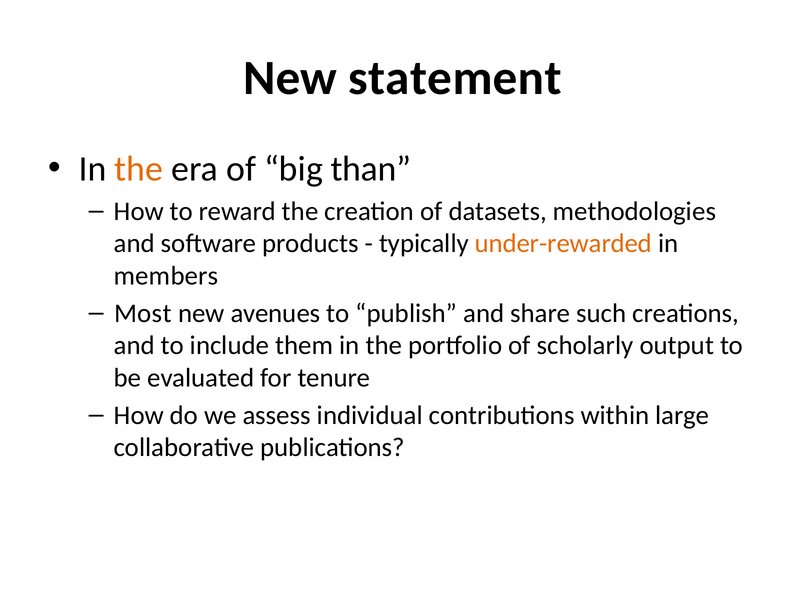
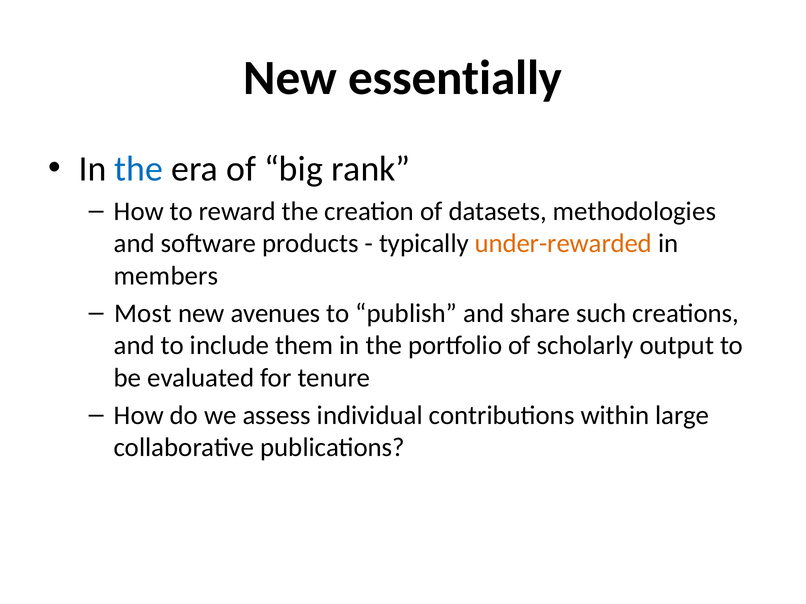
statement: statement -> essentially
the at (139, 169) colour: orange -> blue
than: than -> rank
